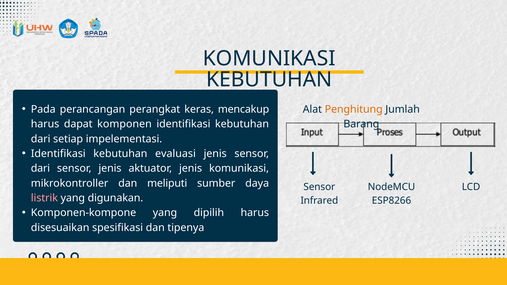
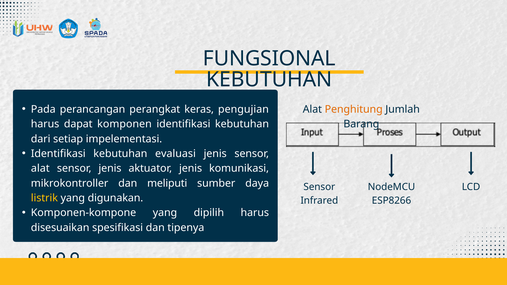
KOMUNIKASI at (269, 58): KOMUNIKASI -> FUNGSIONAL
mencakup: mencakup -> pengujian
dari at (40, 169): dari -> alat
listrik colour: pink -> yellow
